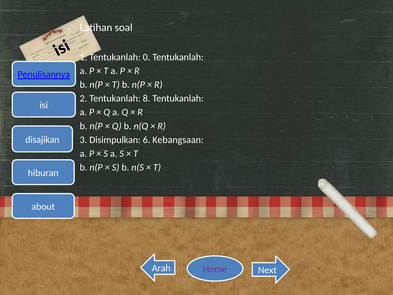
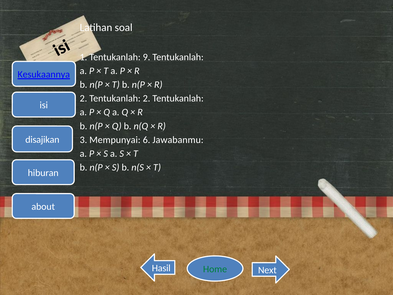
0: 0 -> 9
Penulisannya: Penulisannya -> Kesukaannya
Tentukanlah 8: 8 -> 2
Disimpulkan: Disimpulkan -> Mempunyai
Kebangsaan: Kebangsaan -> Jawabanmu
Arah: Arah -> Hasil
Home colour: purple -> green
